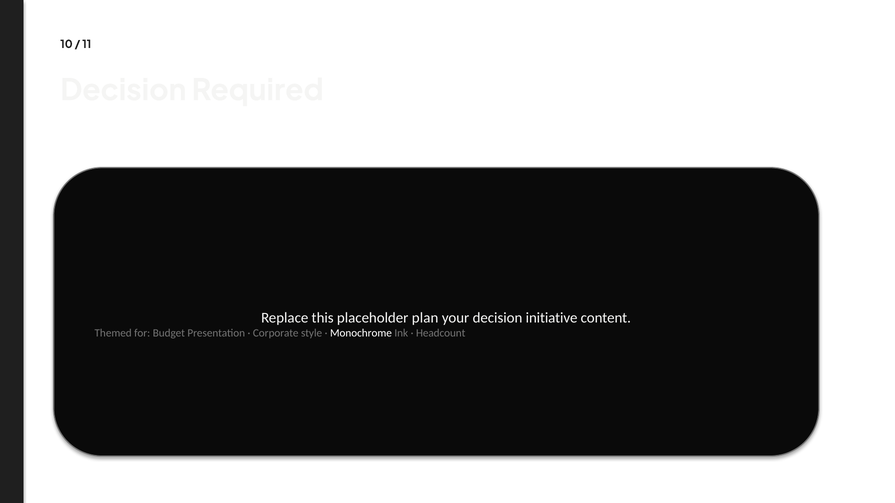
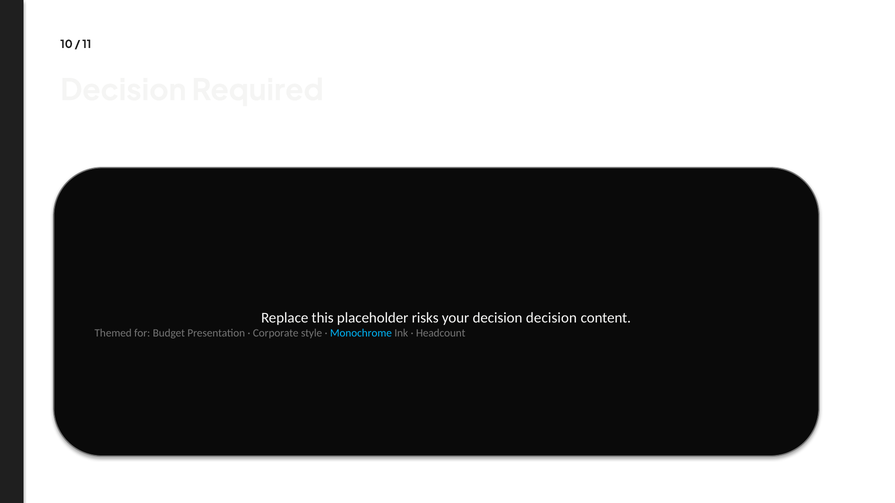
plan: plan -> risks
decision initiative: initiative -> decision
Monochrome colour: white -> light blue
